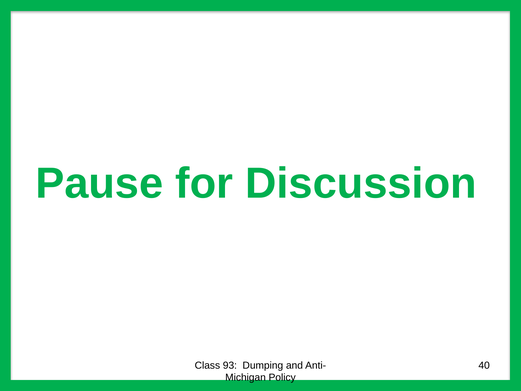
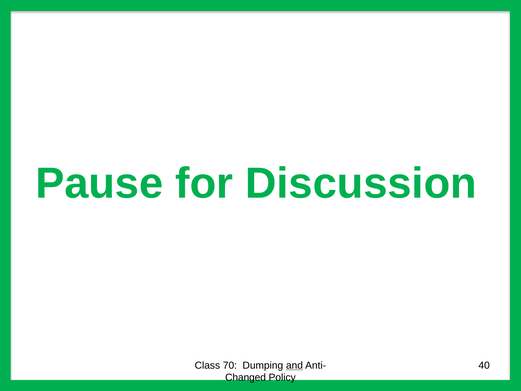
93: 93 -> 70
and underline: none -> present
Michigan: Michigan -> Changed
